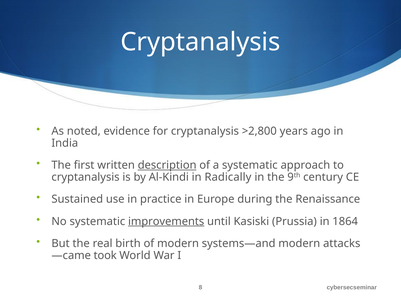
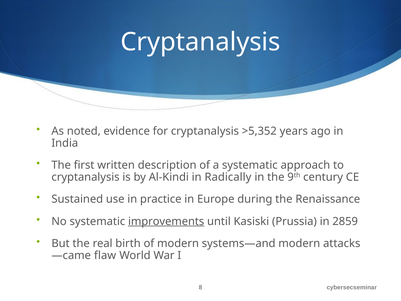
>2,800: >2,800 -> >5,352
description underline: present -> none
1864: 1864 -> 2859
took: took -> flaw
